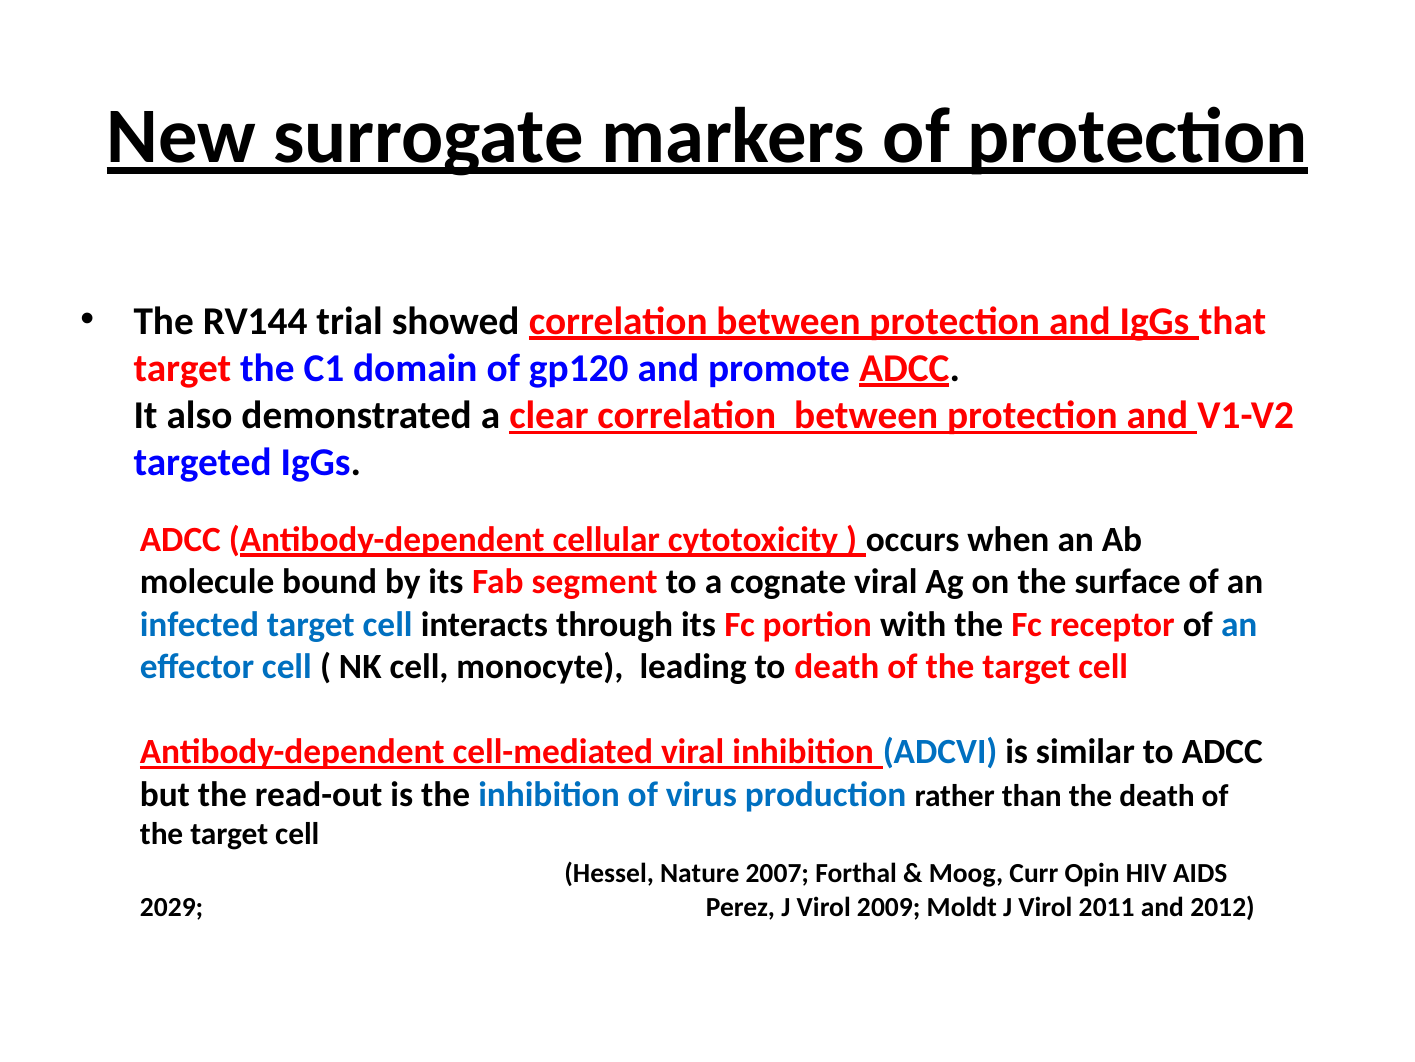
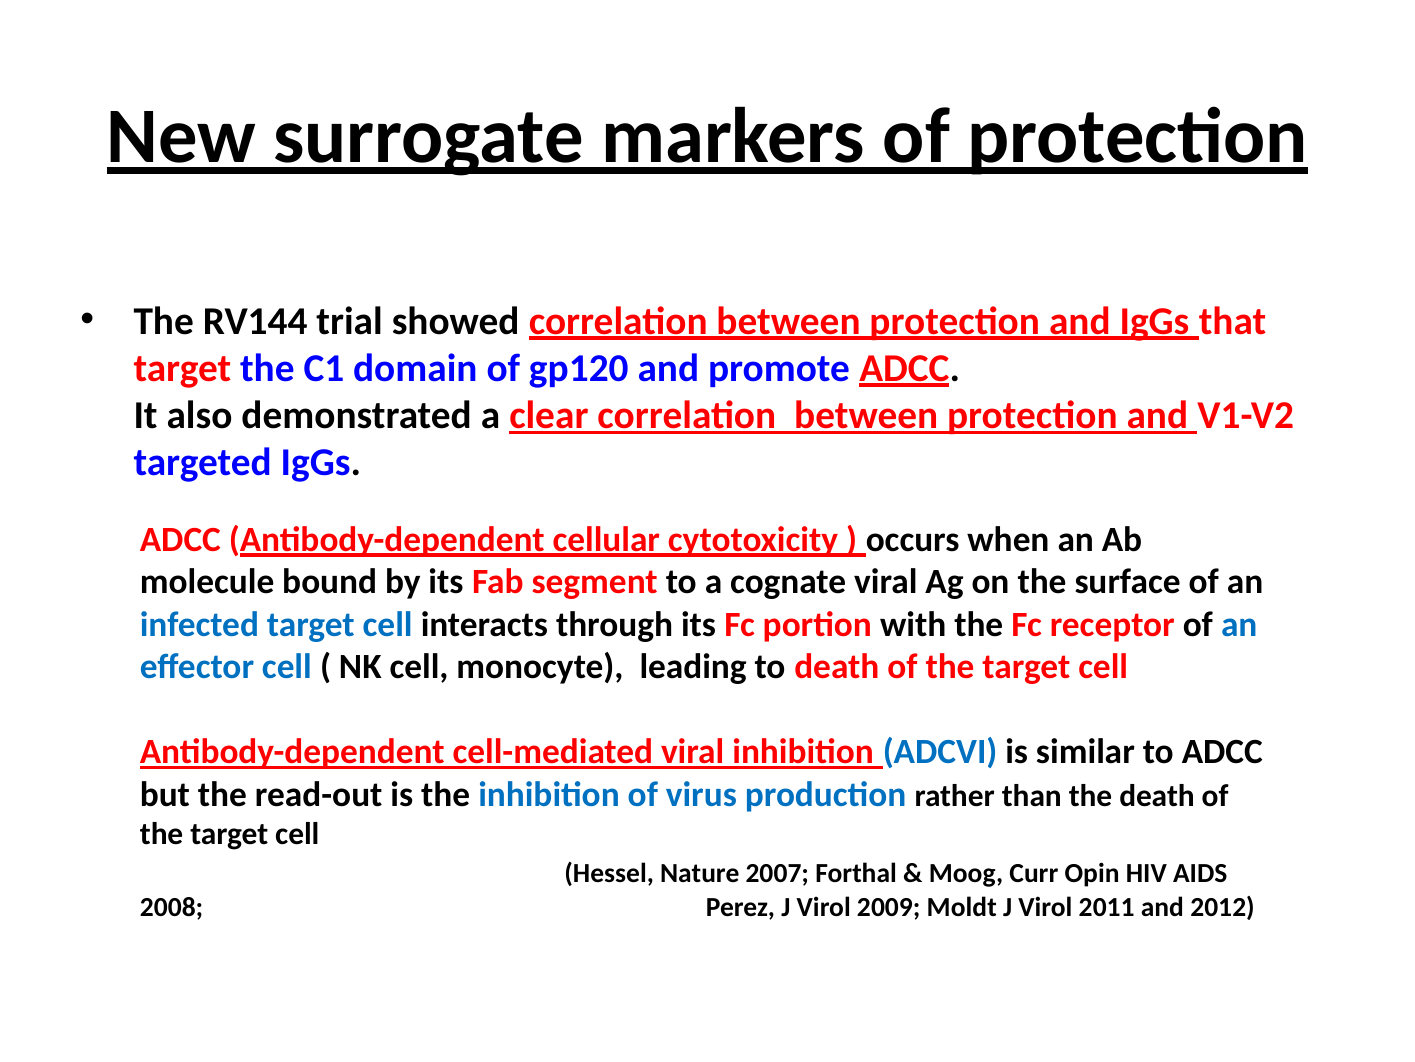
2029: 2029 -> 2008
